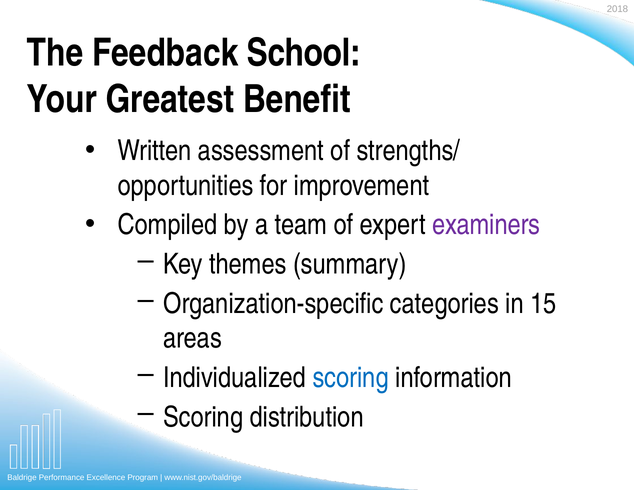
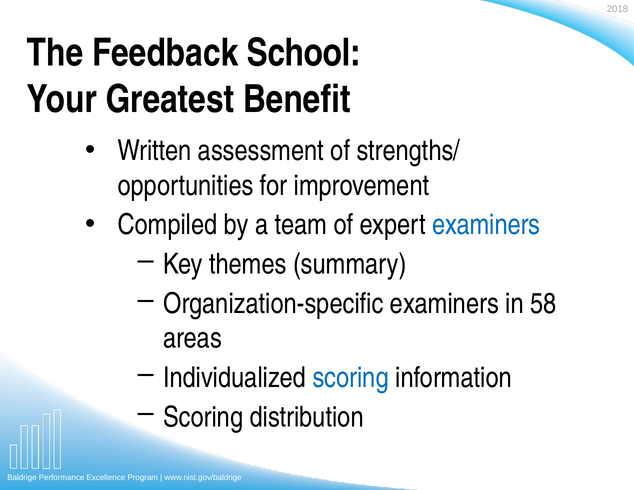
examiners at (486, 225) colour: purple -> blue
Organization-specific categories: categories -> examiners
15: 15 -> 58
